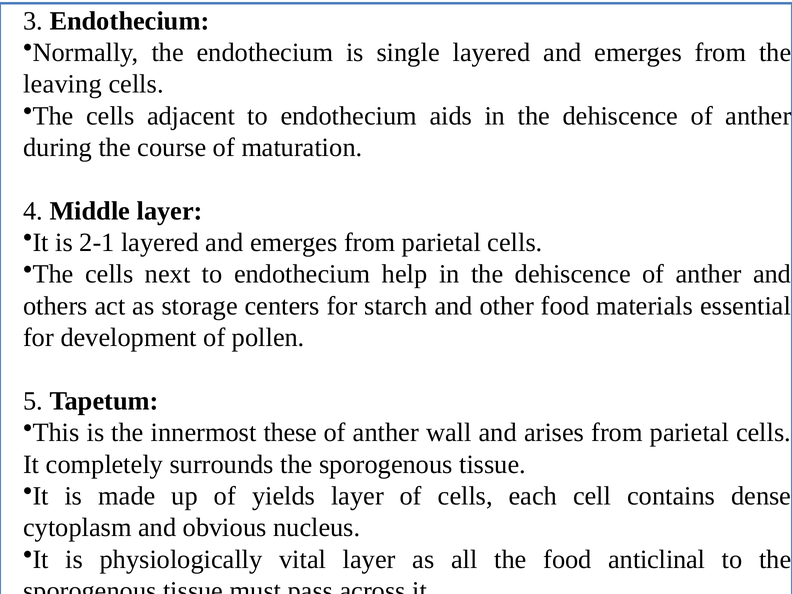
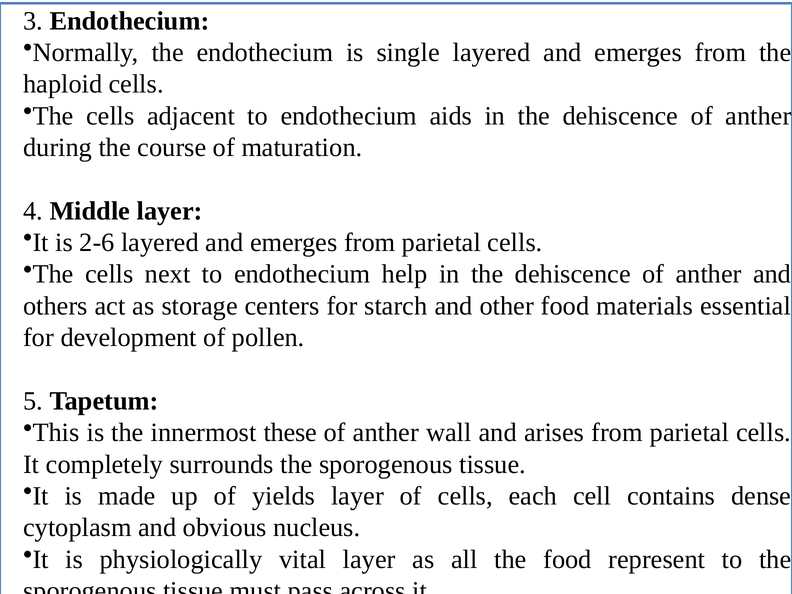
leaving: leaving -> haploid
2-1: 2-1 -> 2-6
anticlinal: anticlinal -> represent
